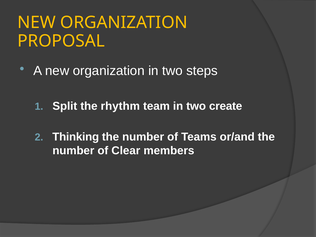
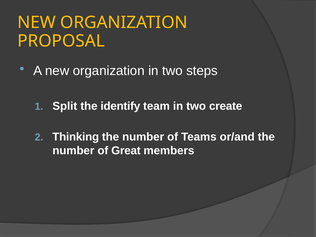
rhythm: rhythm -> identify
Clear: Clear -> Great
